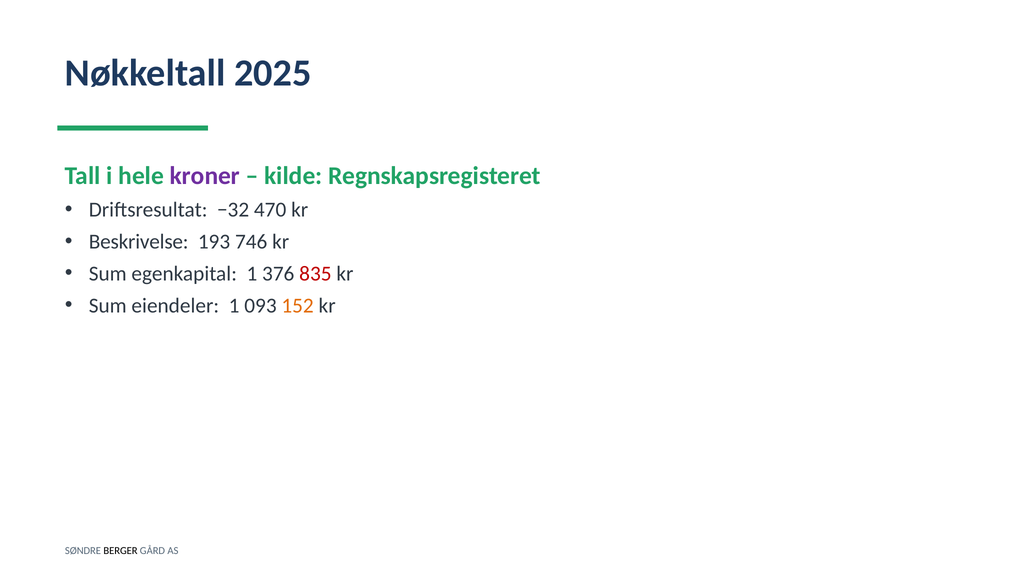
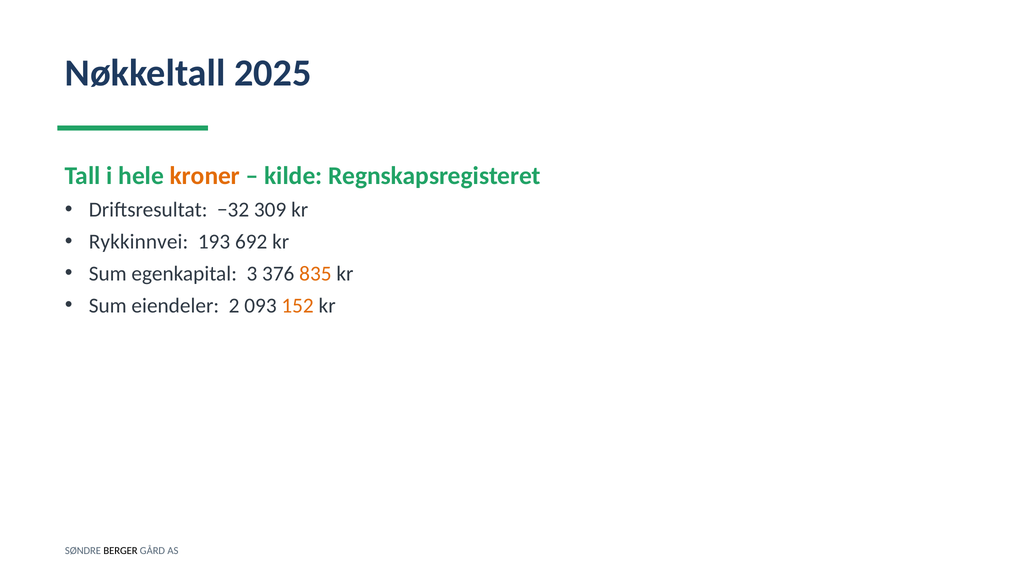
kroner colour: purple -> orange
470: 470 -> 309
Beskrivelse: Beskrivelse -> Rykkinnvei
746: 746 -> 692
egenkapital 1: 1 -> 3
835 colour: red -> orange
eiendeler 1: 1 -> 2
